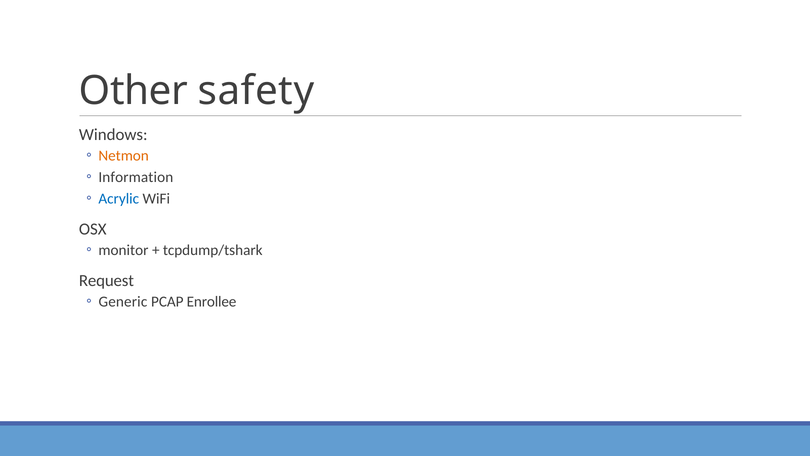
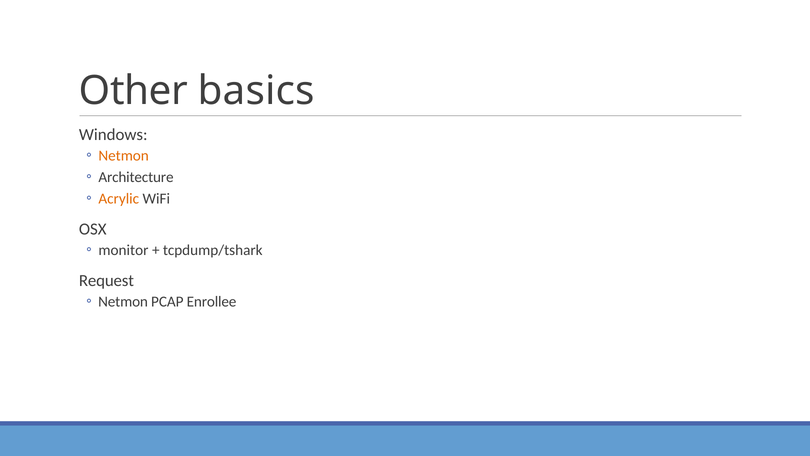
safety: safety -> basics
Information: Information -> Architecture
Acrylic colour: blue -> orange
Generic at (123, 301): Generic -> Netmon
